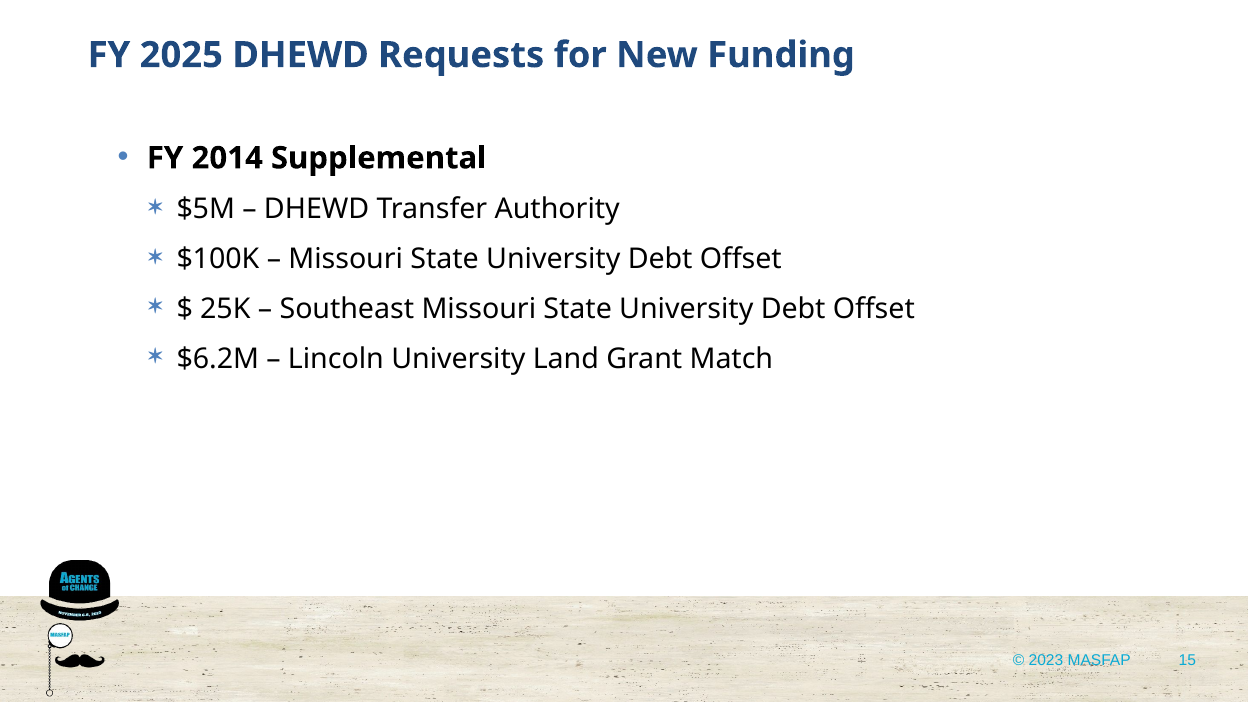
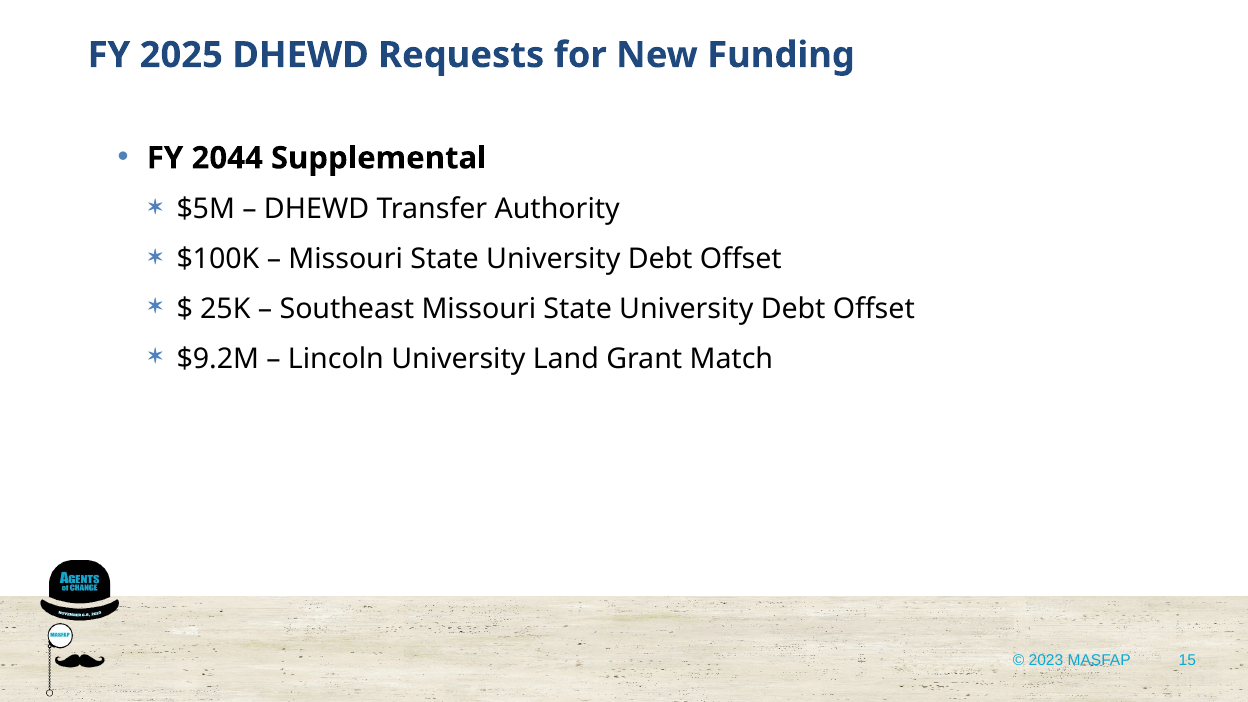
2014: 2014 -> 2044
$6.2M: $6.2M -> $9.2M
